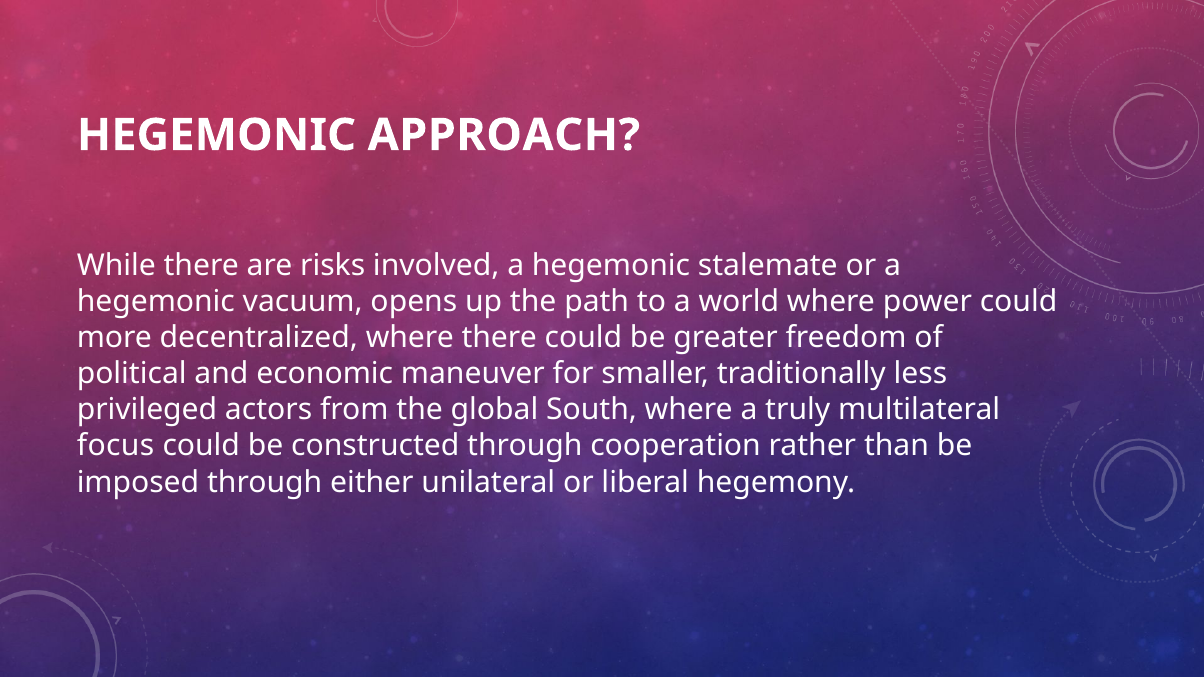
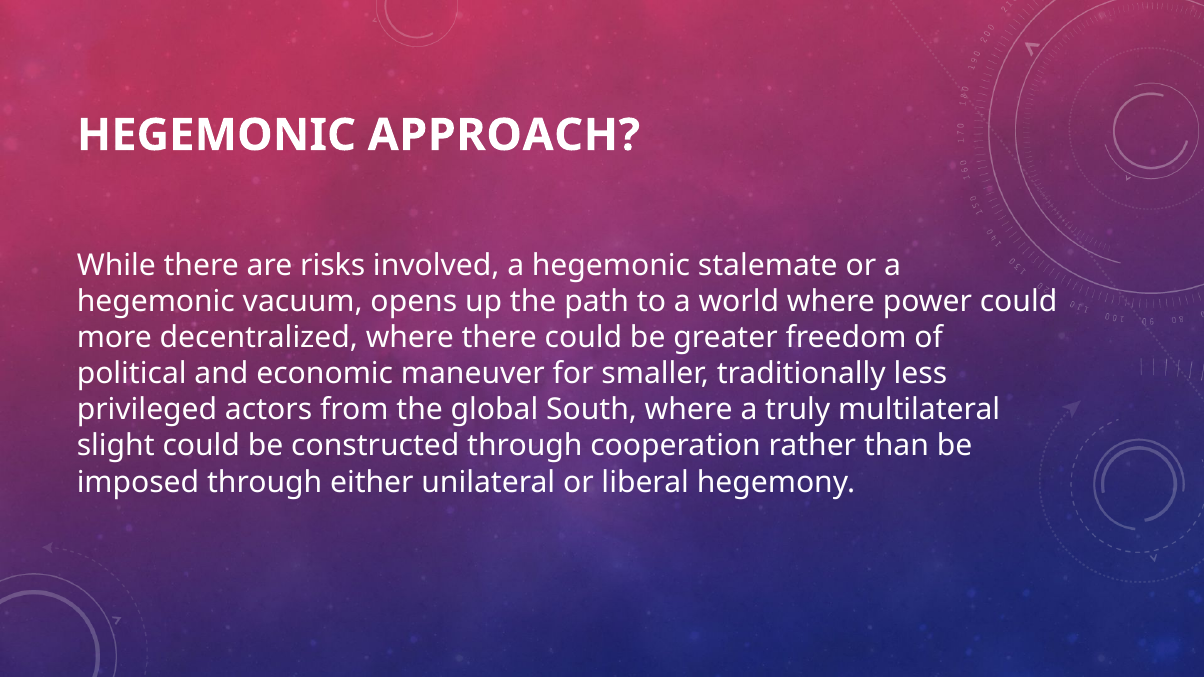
focus: focus -> slight
